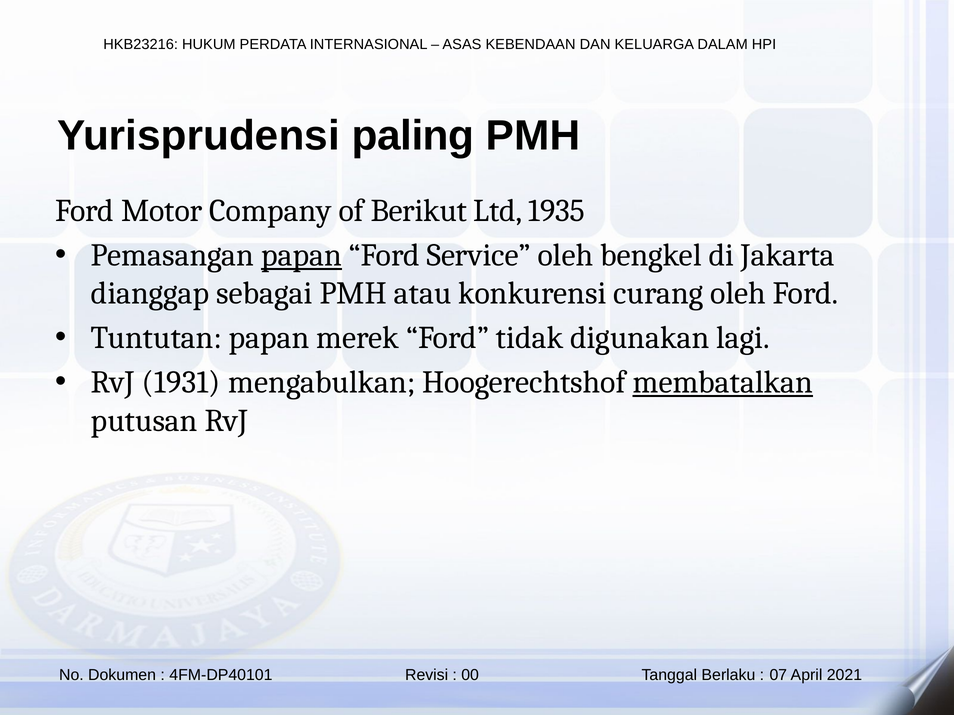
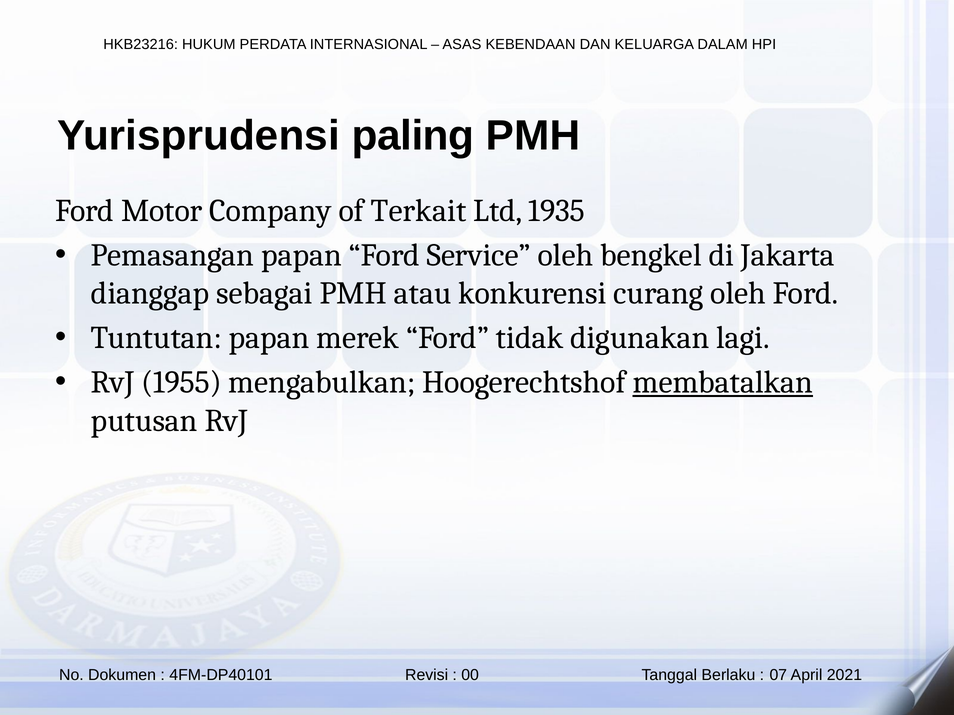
Berikut: Berikut -> Terkait
papan at (302, 255) underline: present -> none
1931: 1931 -> 1955
